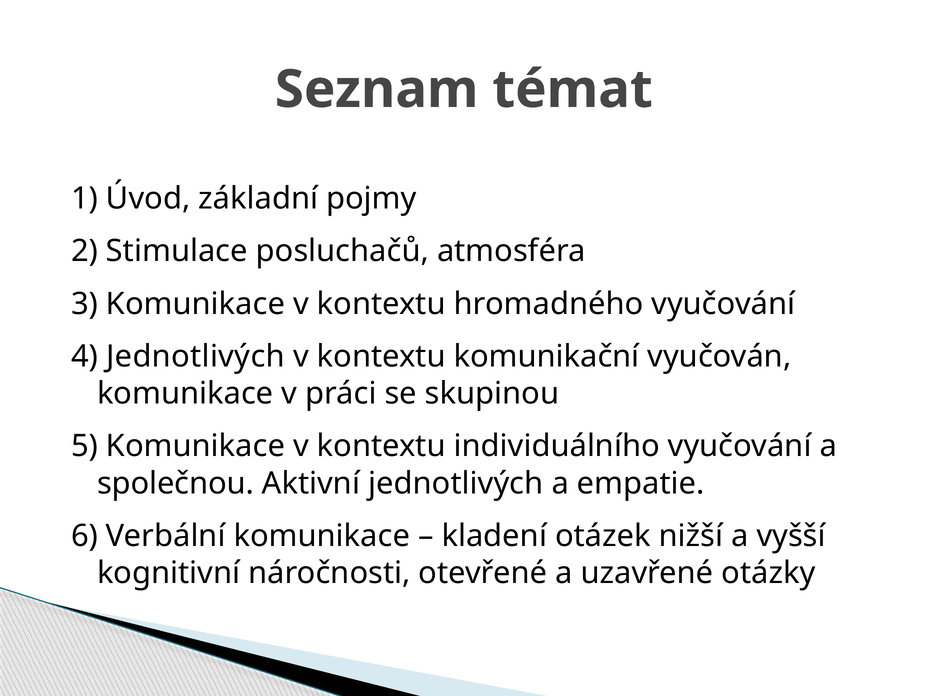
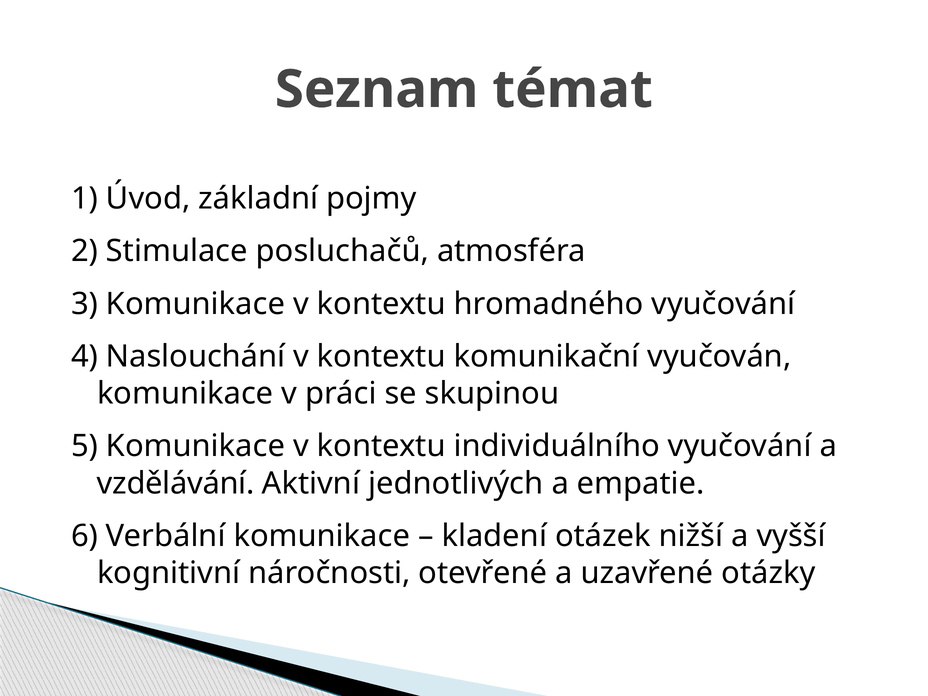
4 Jednotlivých: Jednotlivých -> Naslouchání
společnou: společnou -> vzdělávání
